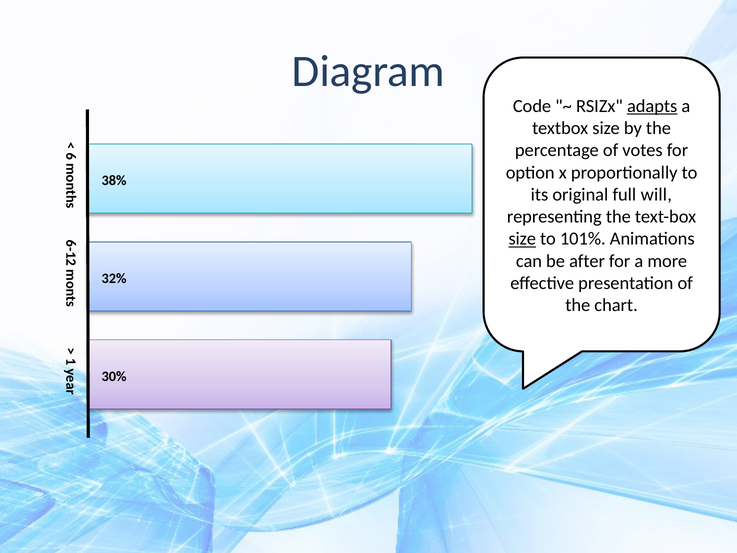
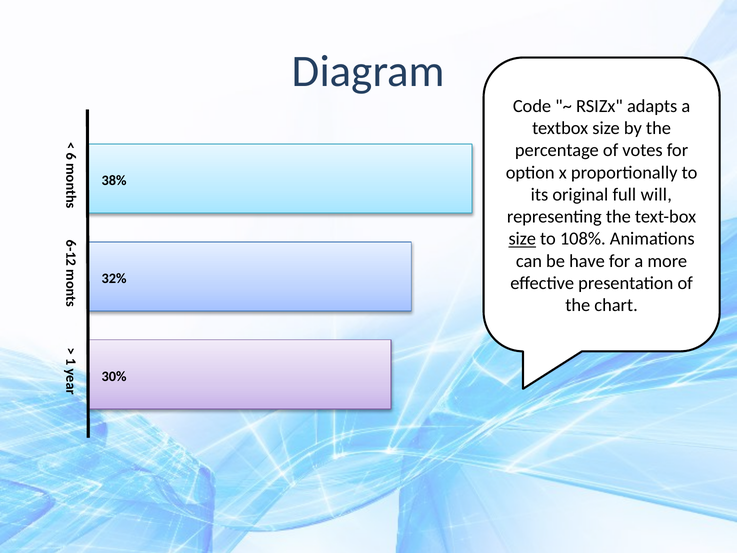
adapts underline: present -> none
101%: 101% -> 108%
after: after -> have
